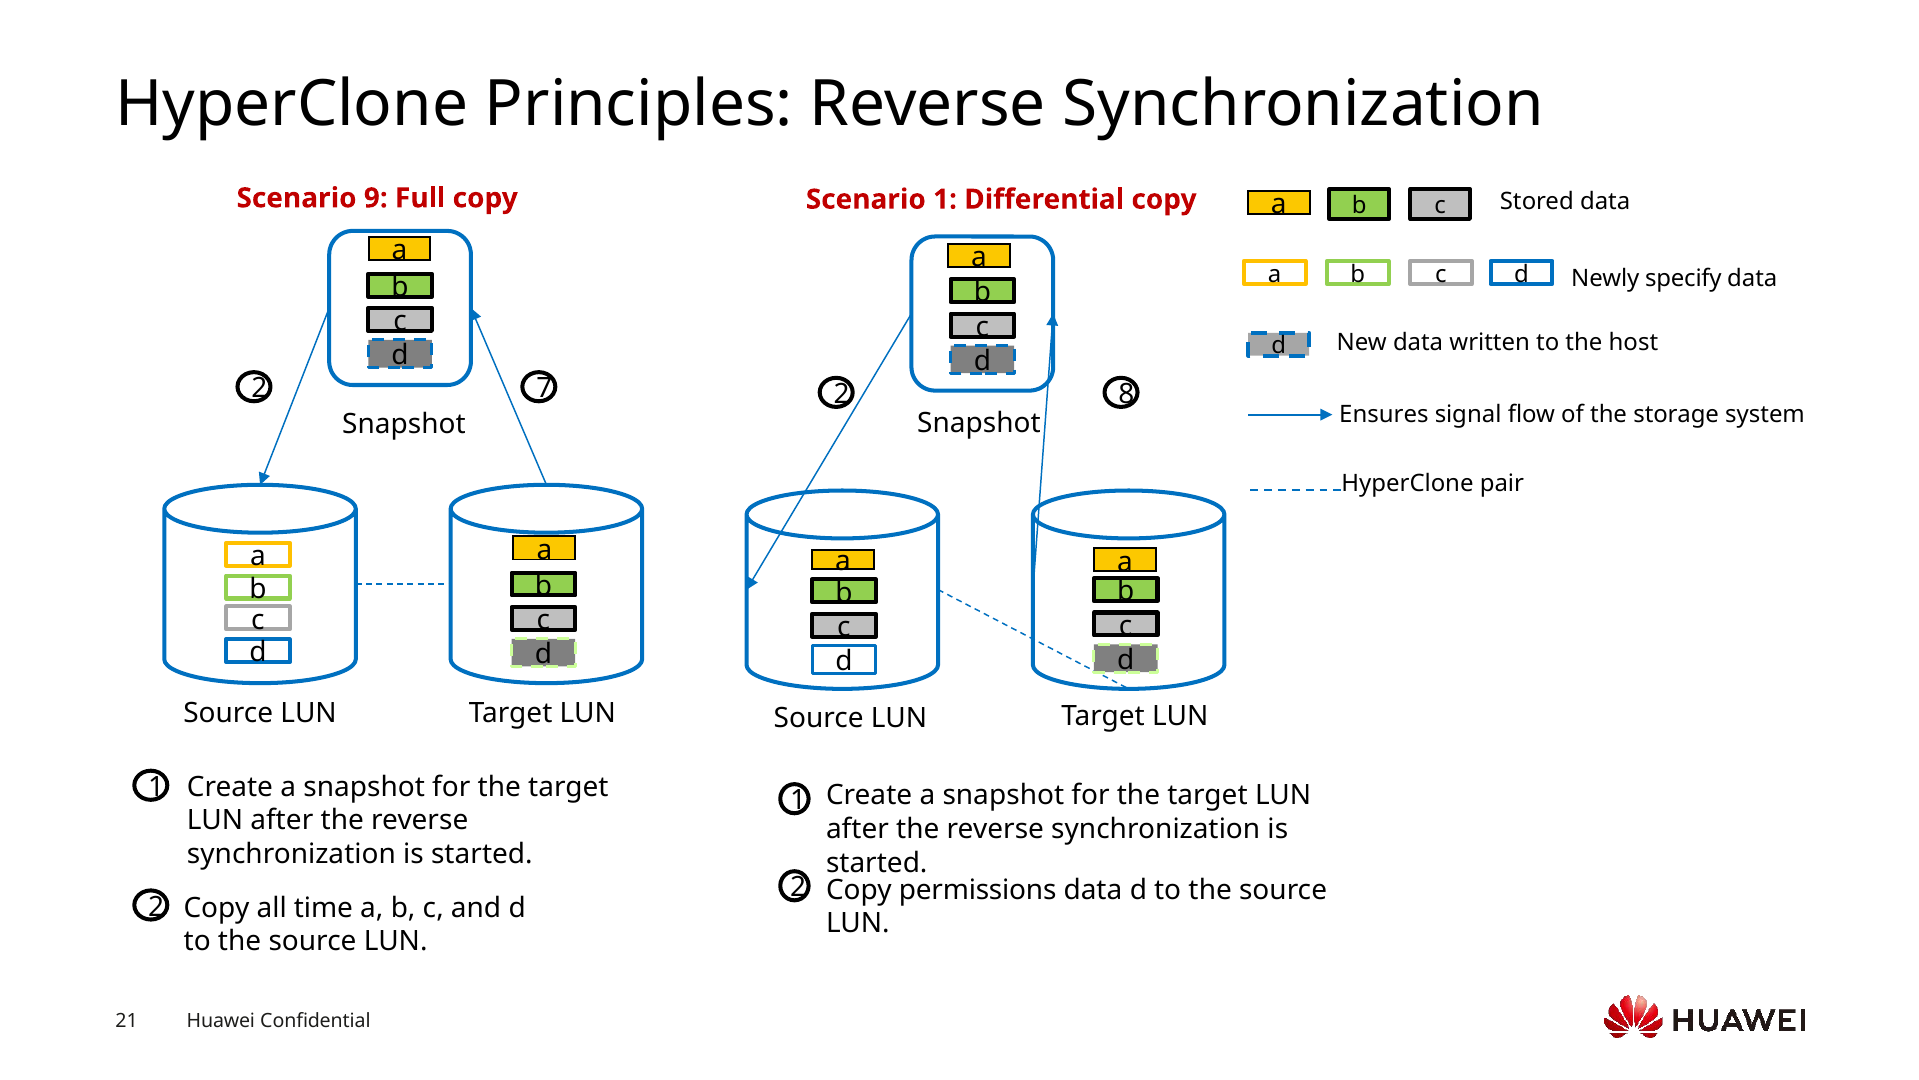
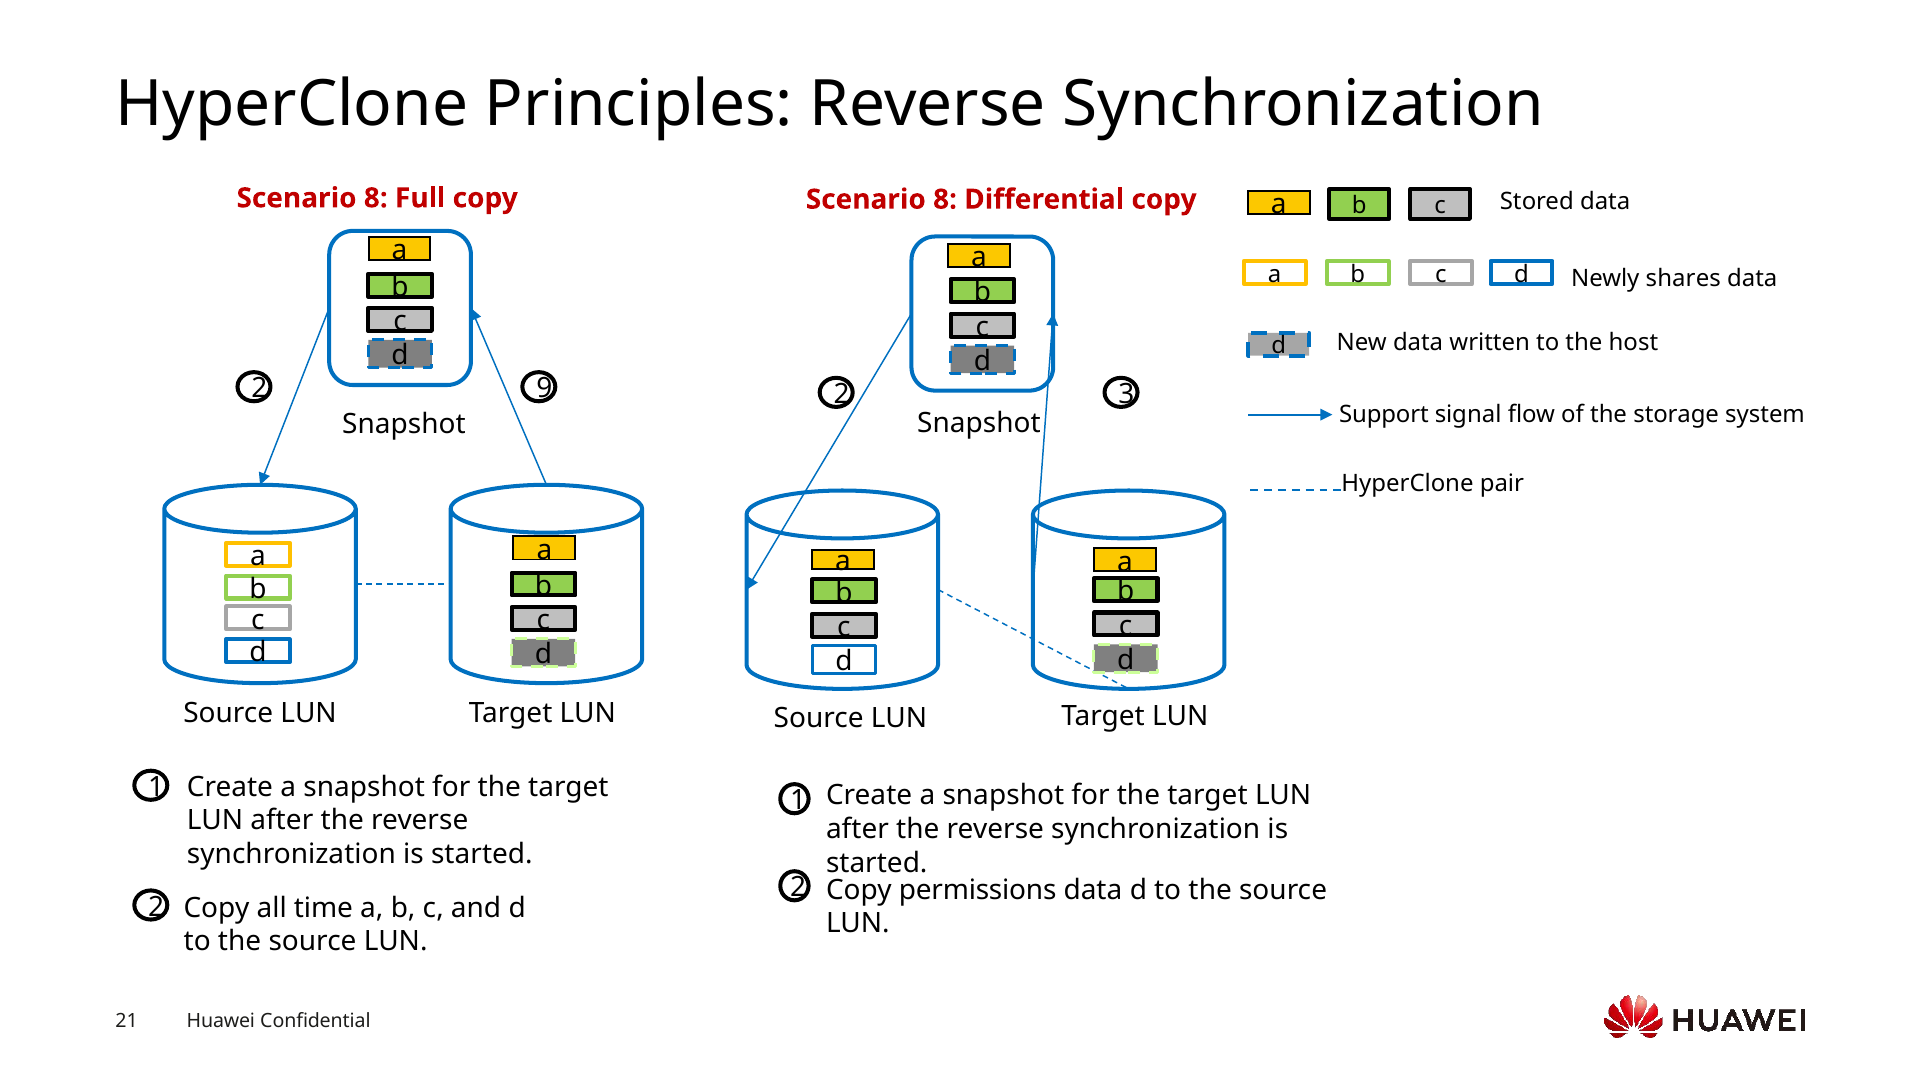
9 at (376, 198): 9 -> 8
1 at (945, 199): 1 -> 8
specify: specify -> shares
7: 7 -> 9
8: 8 -> 3
Ensures: Ensures -> Support
